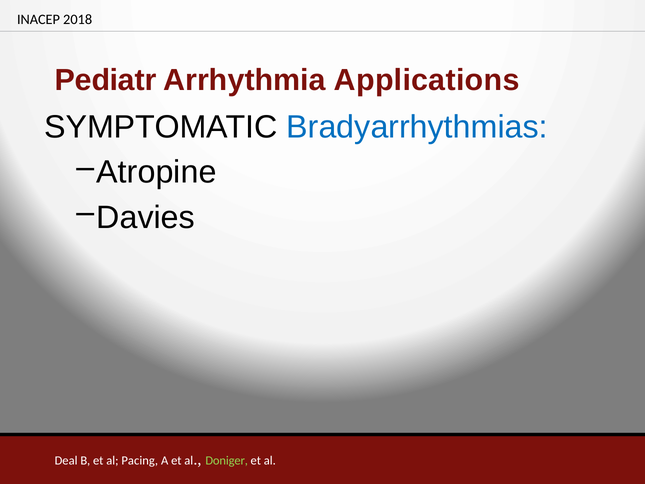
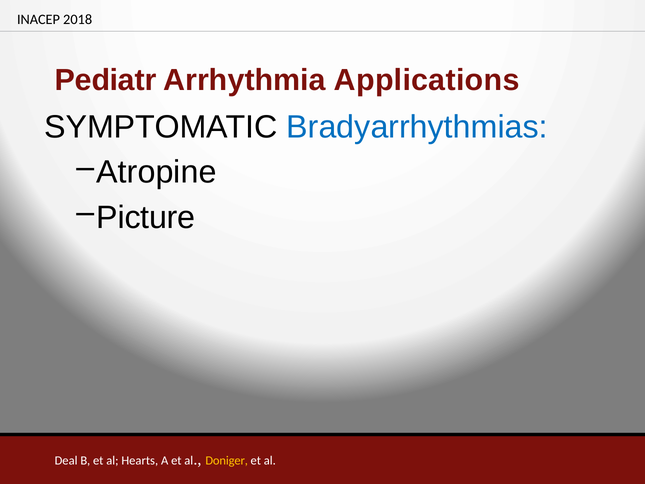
Davies: Davies -> Picture
Pacing: Pacing -> Hearts
Doniger colour: light green -> yellow
